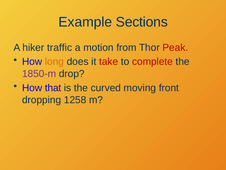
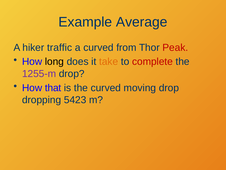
Sections: Sections -> Average
a motion: motion -> curved
long colour: orange -> black
take colour: red -> orange
1850-m: 1850-m -> 1255-m
moving front: front -> drop
1258: 1258 -> 5423
